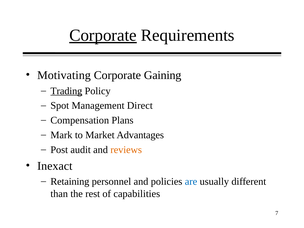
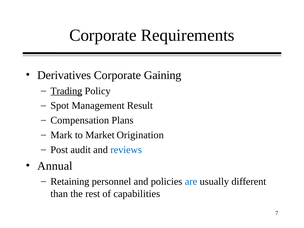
Corporate at (103, 35) underline: present -> none
Motivating: Motivating -> Derivatives
Direct: Direct -> Result
Advantages: Advantages -> Origination
reviews colour: orange -> blue
Inexact: Inexact -> Annual
